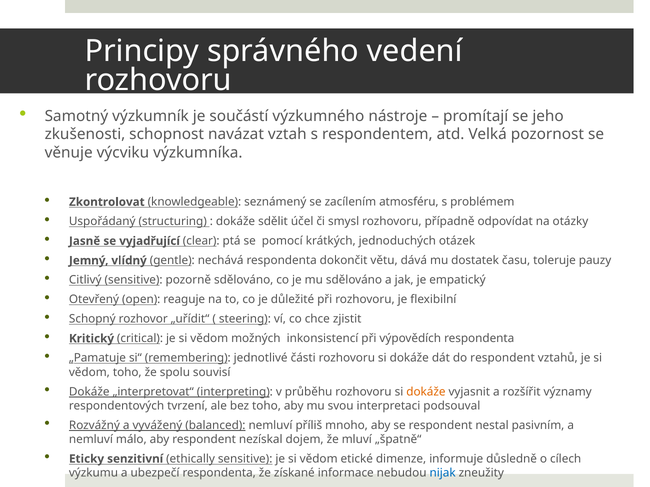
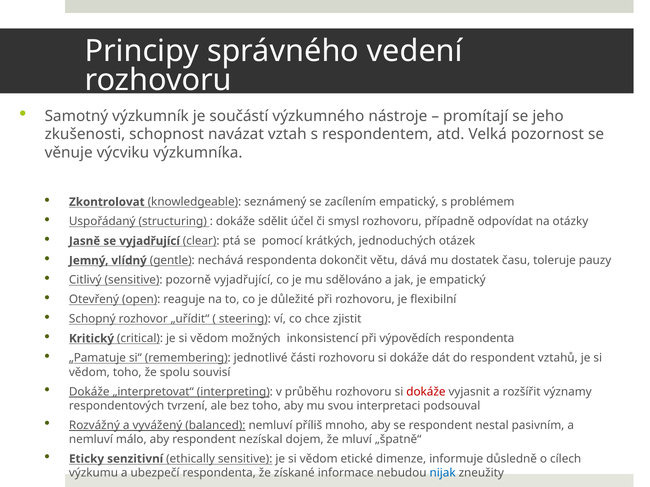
zacílením atmosféru: atmosféru -> empatický
pozorně sdělováno: sdělováno -> vyjadřující
dokáže at (426, 392) colour: orange -> red
